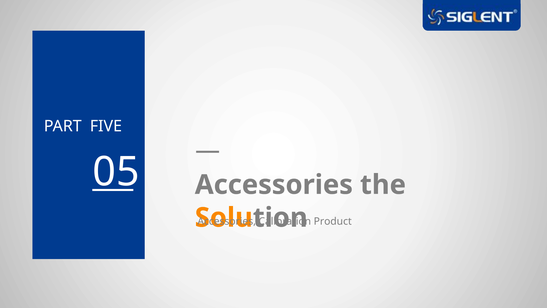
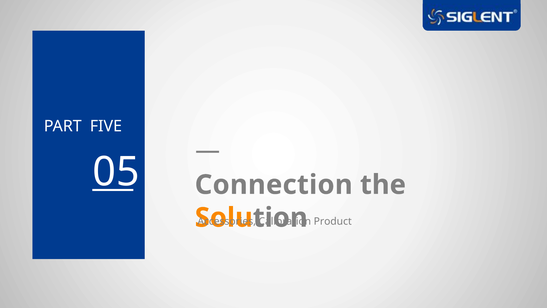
05 Accessories: Accessories -> Connection
